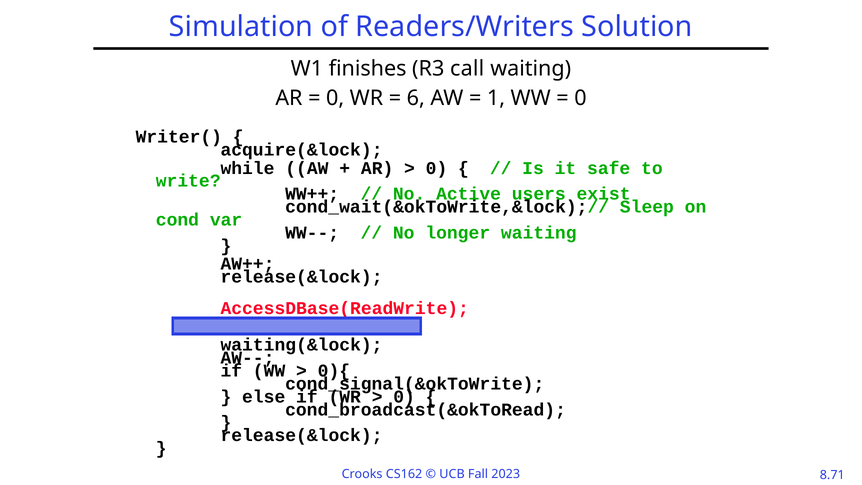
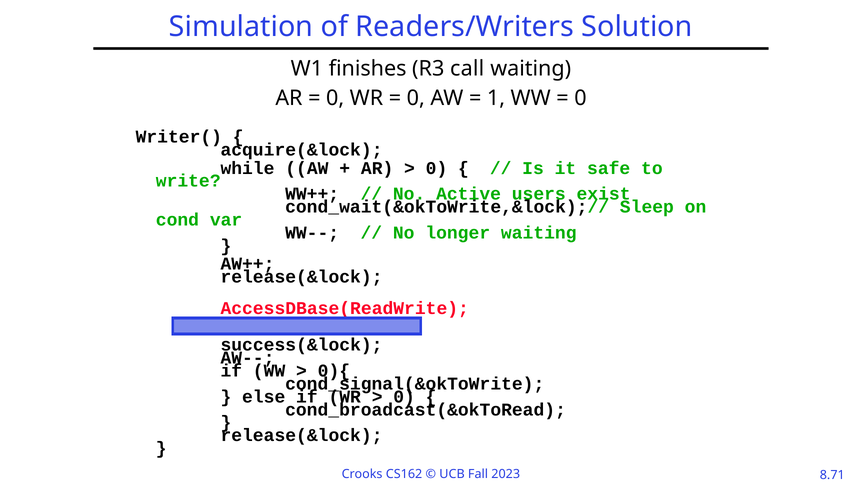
6 at (416, 98): 6 -> 0
waiting(&lock: waiting(&lock -> success(&lock
